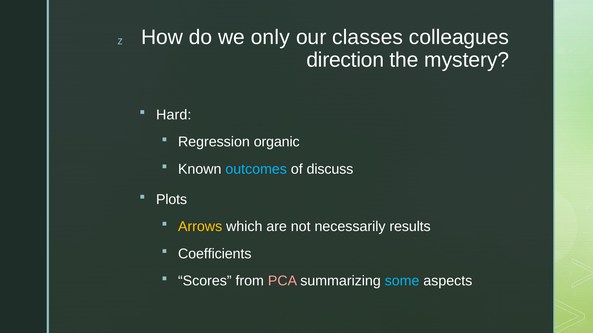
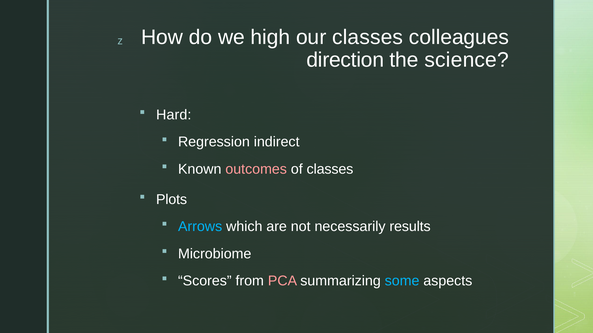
only: only -> high
mystery: mystery -> science
organic: organic -> indirect
outcomes colour: light blue -> pink
of discuss: discuss -> classes
Arrows colour: yellow -> light blue
Coefficients: Coefficients -> Microbiome
